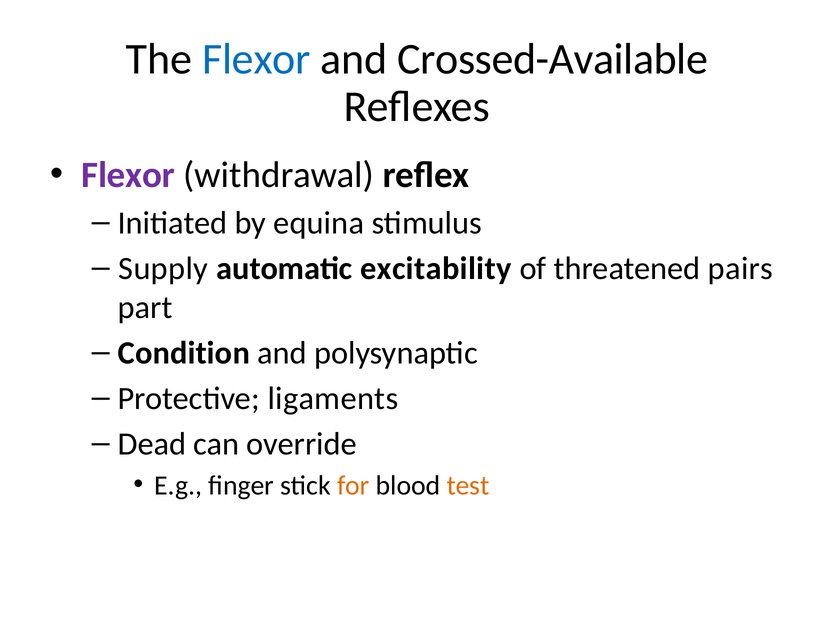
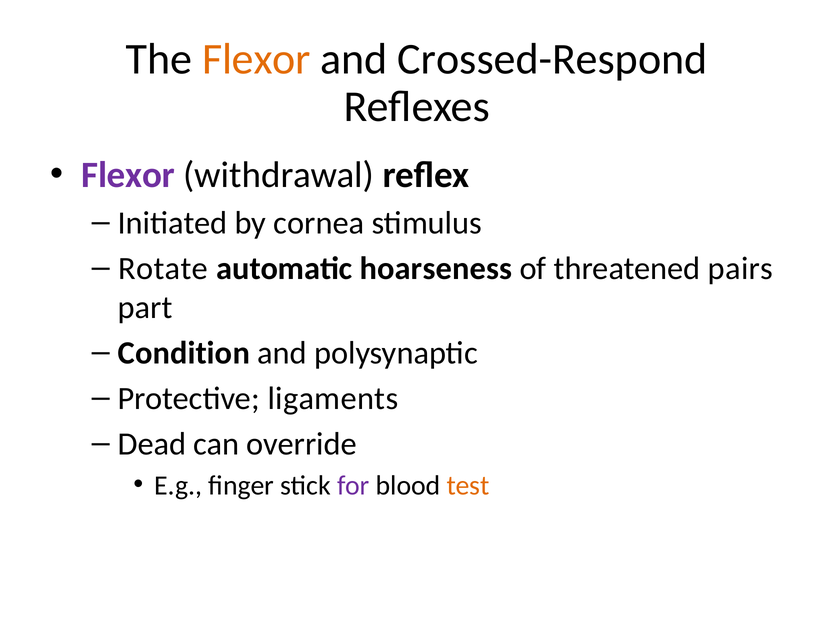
Flexor at (256, 59) colour: blue -> orange
Crossed-Available: Crossed-Available -> Crossed-Respond
equina: equina -> cornea
Supply: Supply -> Rotate
excitability: excitability -> hoarseness
for colour: orange -> purple
